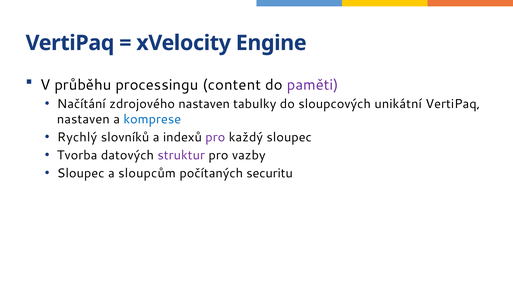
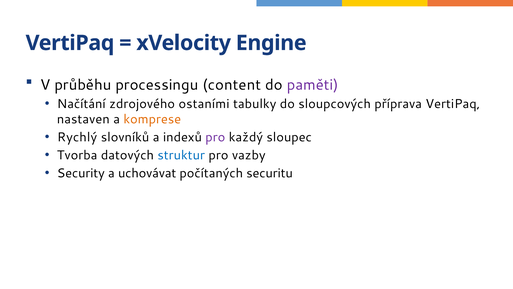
zdrojového nastaven: nastaven -> ostaními
unikátní: unikátní -> příprava
komprese colour: blue -> orange
struktur colour: purple -> blue
Sloupec at (81, 173): Sloupec -> Security
sloupcům: sloupcům -> uchovávat
